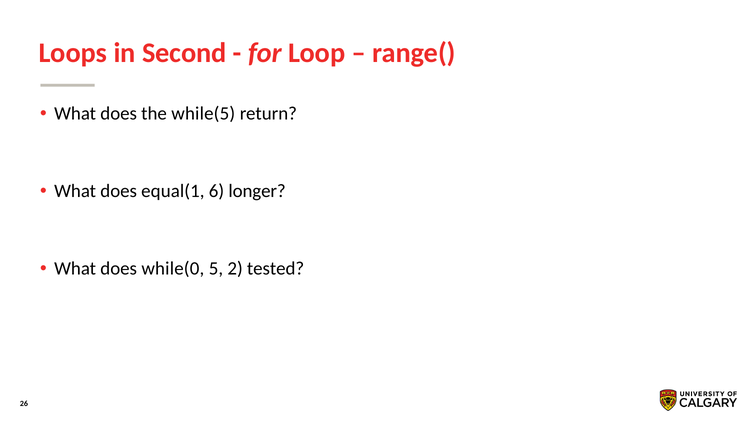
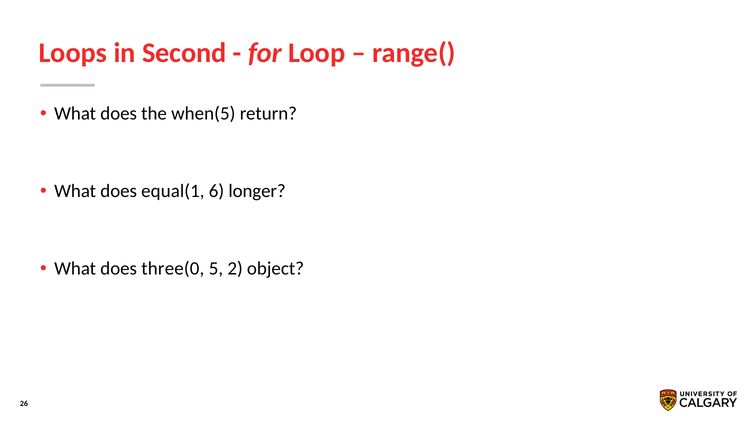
while(5: while(5 -> when(5
while(0: while(0 -> three(0
tested: tested -> object
